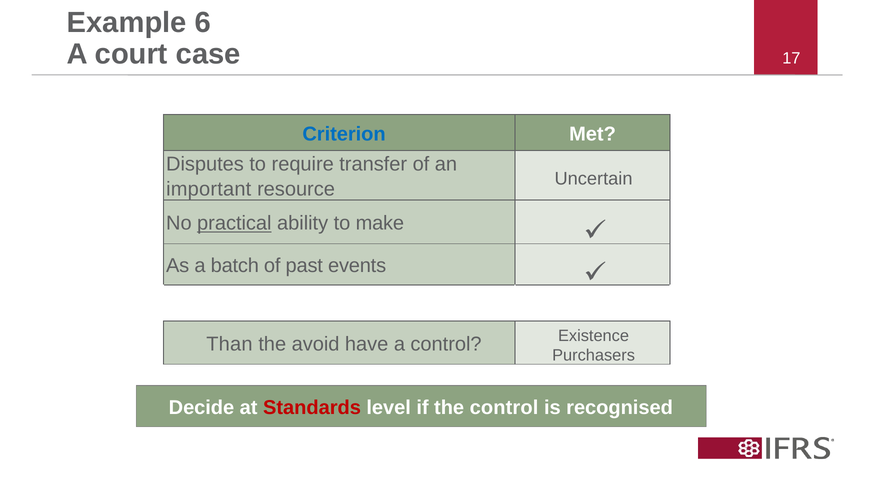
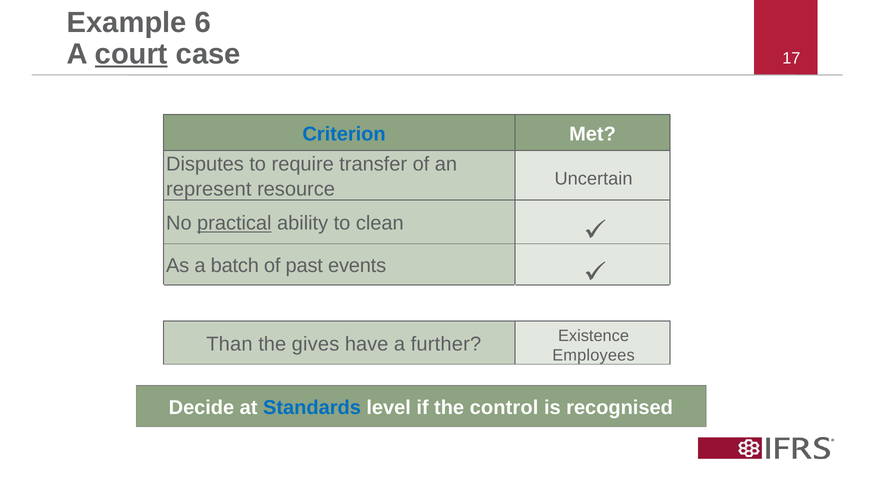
court underline: none -> present
important: important -> represent
make: make -> clean
avoid: avoid -> gives
a control: control -> further
Purchasers: Purchasers -> Employees
Standards colour: red -> blue
